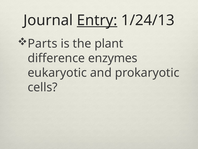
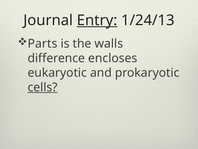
plant: plant -> walls
enzymes: enzymes -> encloses
cells underline: none -> present
